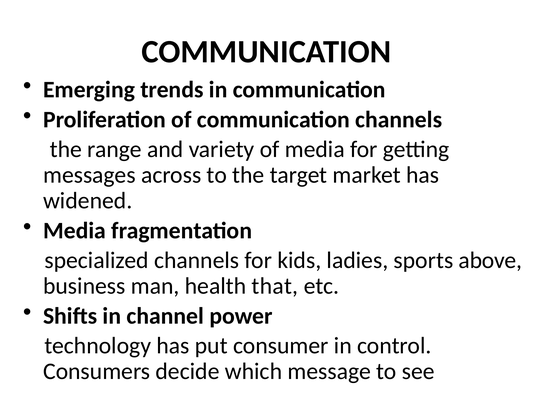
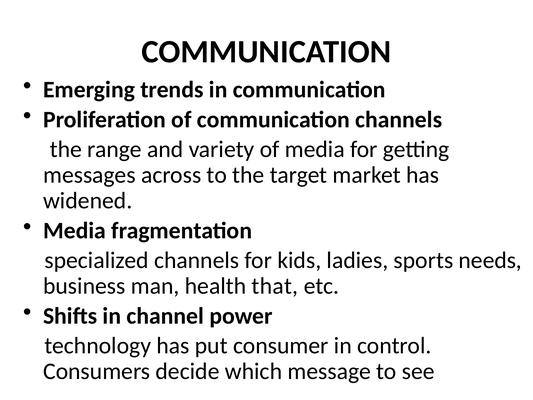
above: above -> needs
